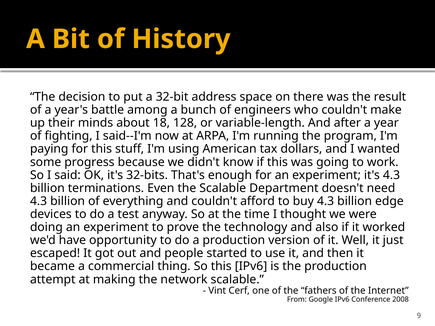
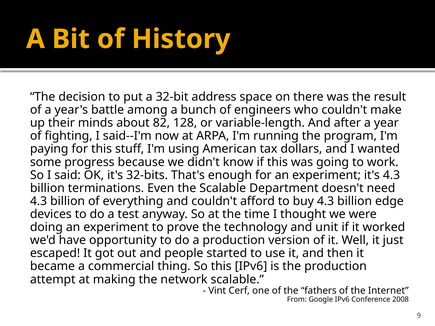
18: 18 -> 82
also: also -> unit
